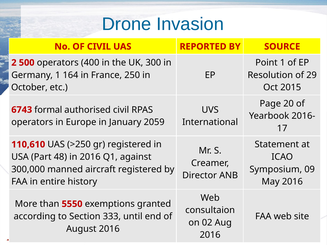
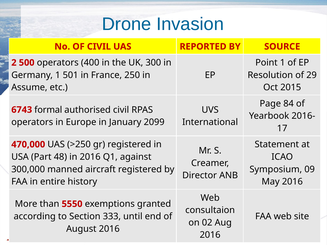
164: 164 -> 501
October: October -> Assume
20: 20 -> 84
2059: 2059 -> 2099
110,610: 110,610 -> 470,000
